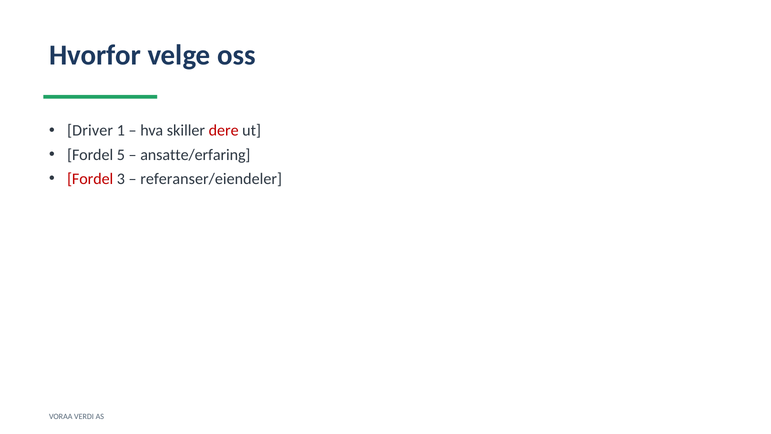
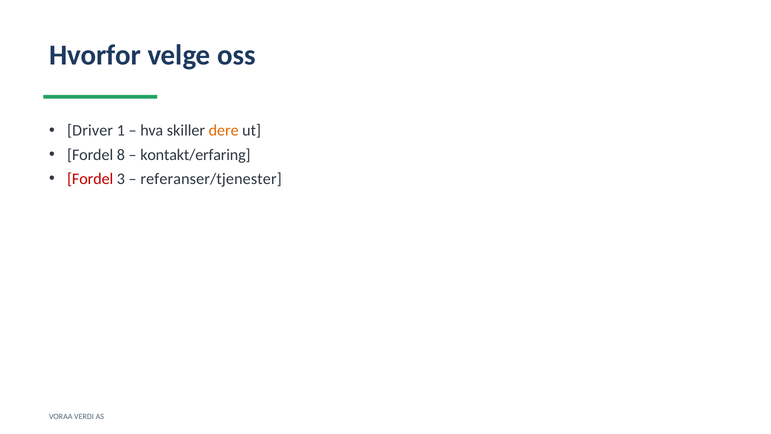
dere colour: red -> orange
5: 5 -> 8
ansatte/erfaring: ansatte/erfaring -> kontakt/erfaring
referanser/eiendeler: referanser/eiendeler -> referanser/tjenester
